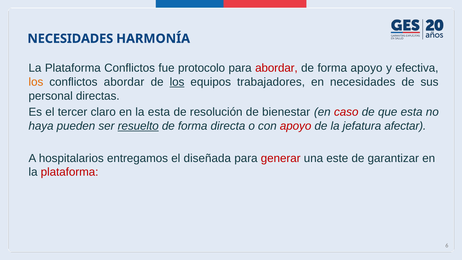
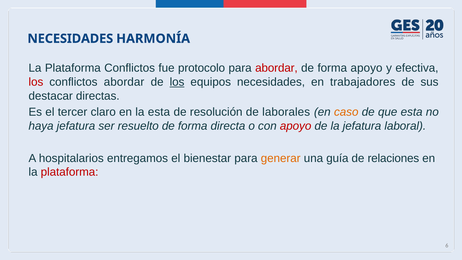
los at (36, 82) colour: orange -> red
equipos trabajadores: trabajadores -> necesidades
en necesidades: necesidades -> trabajadores
personal: personal -> destacar
bienestar: bienestar -> laborales
caso colour: red -> orange
haya pueden: pueden -> jefatura
resuelto underline: present -> none
afectar: afectar -> laboral
diseñada: diseñada -> bienestar
generar colour: red -> orange
este: este -> guía
garantizar: garantizar -> relaciones
